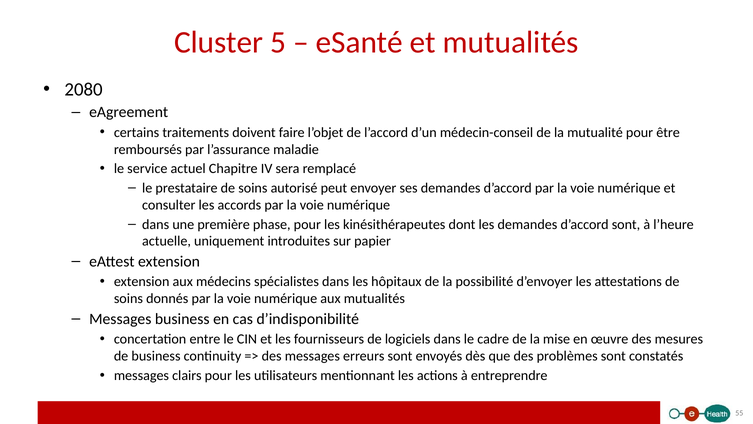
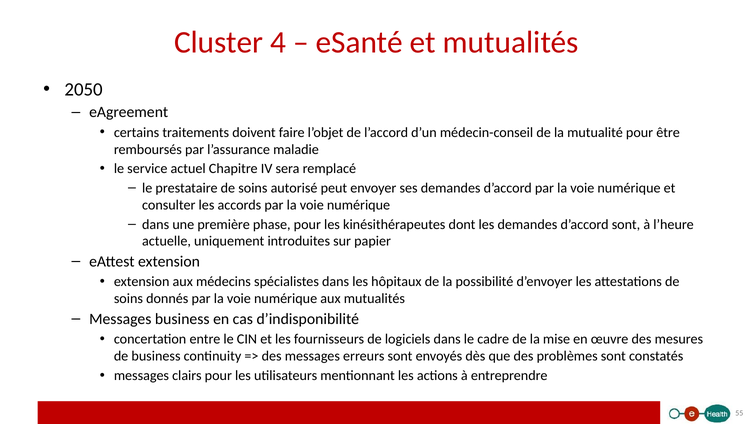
5: 5 -> 4
2080: 2080 -> 2050
